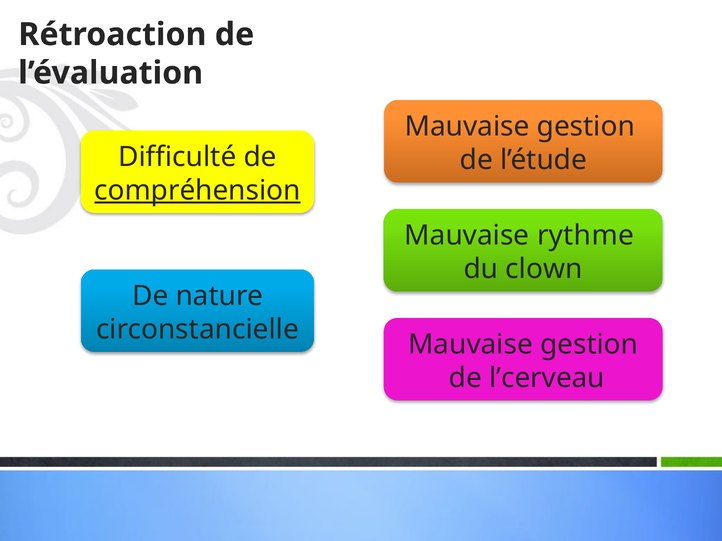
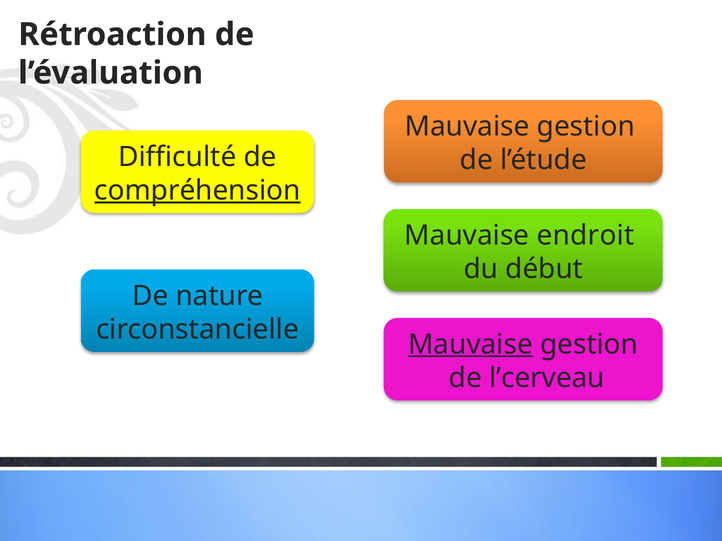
rythme: rythme -> endroit
clown: clown -> début
Mauvaise at (470, 345) underline: none -> present
